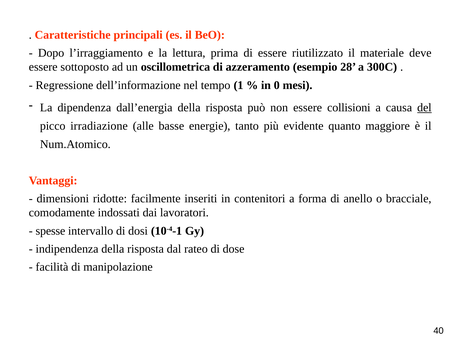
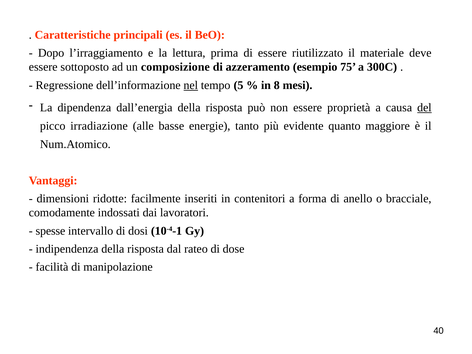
oscillometrica: oscillometrica -> composizione
28: 28 -> 75
nel underline: none -> present
1: 1 -> 5
0: 0 -> 8
collisioni: collisioni -> proprietà
